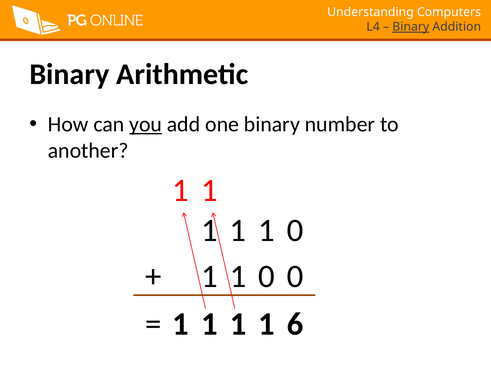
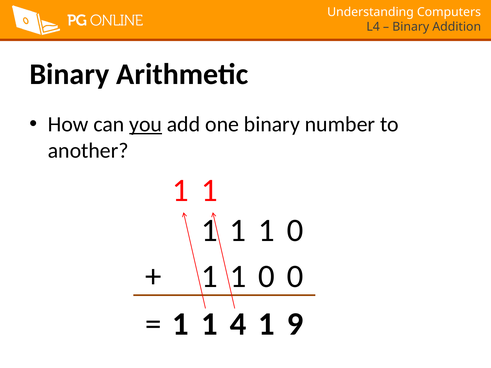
Binary at (411, 27) underline: present -> none
1 at (238, 324): 1 -> 4
6: 6 -> 9
